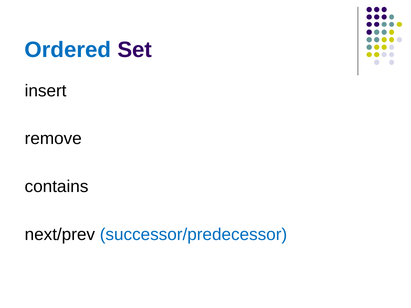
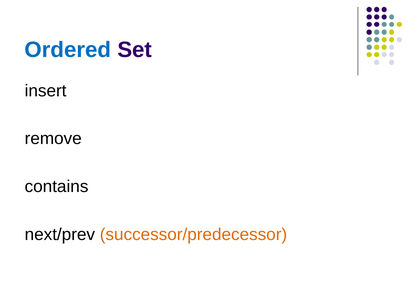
successor/predecessor colour: blue -> orange
